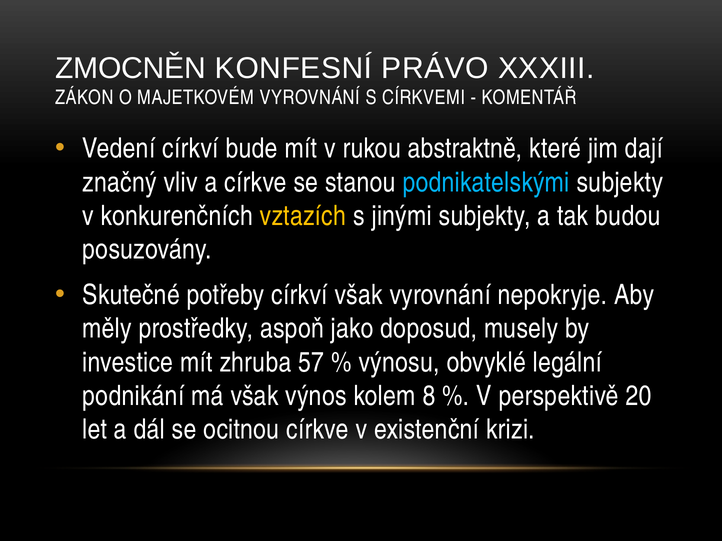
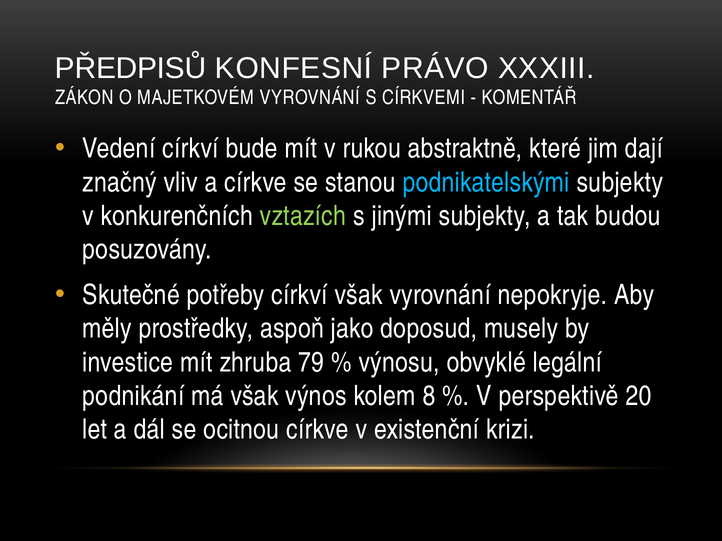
ZMOCNĚN: ZMOCNĚN -> PŘEDPISŮ
vztazích colour: yellow -> light green
57: 57 -> 79
